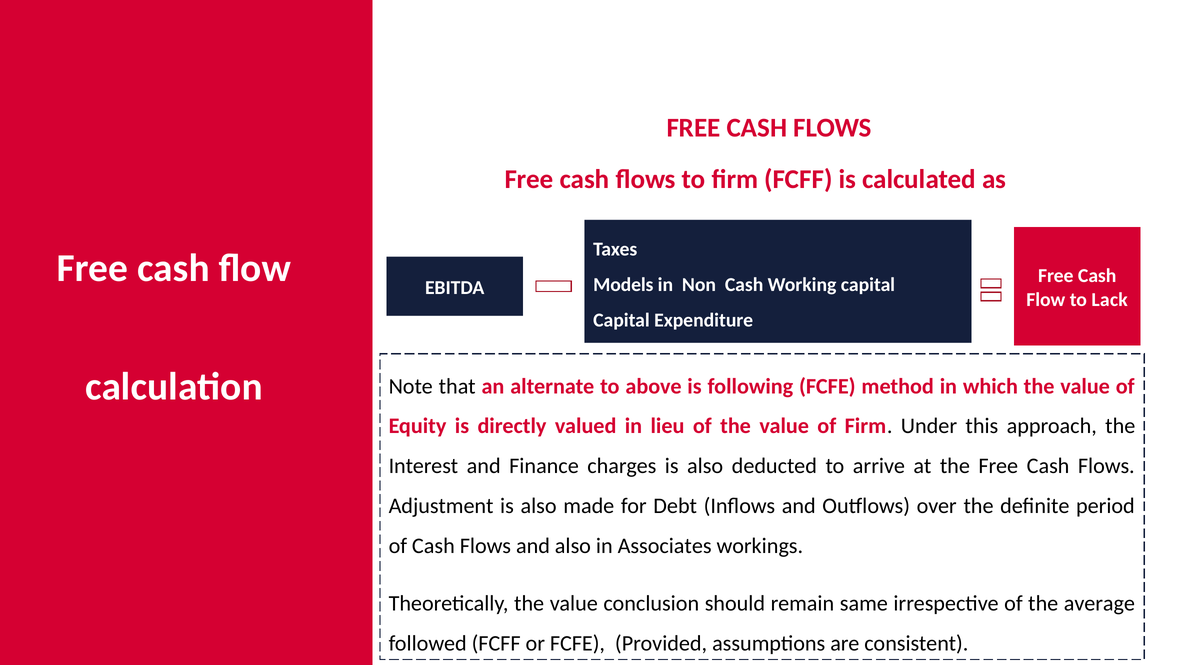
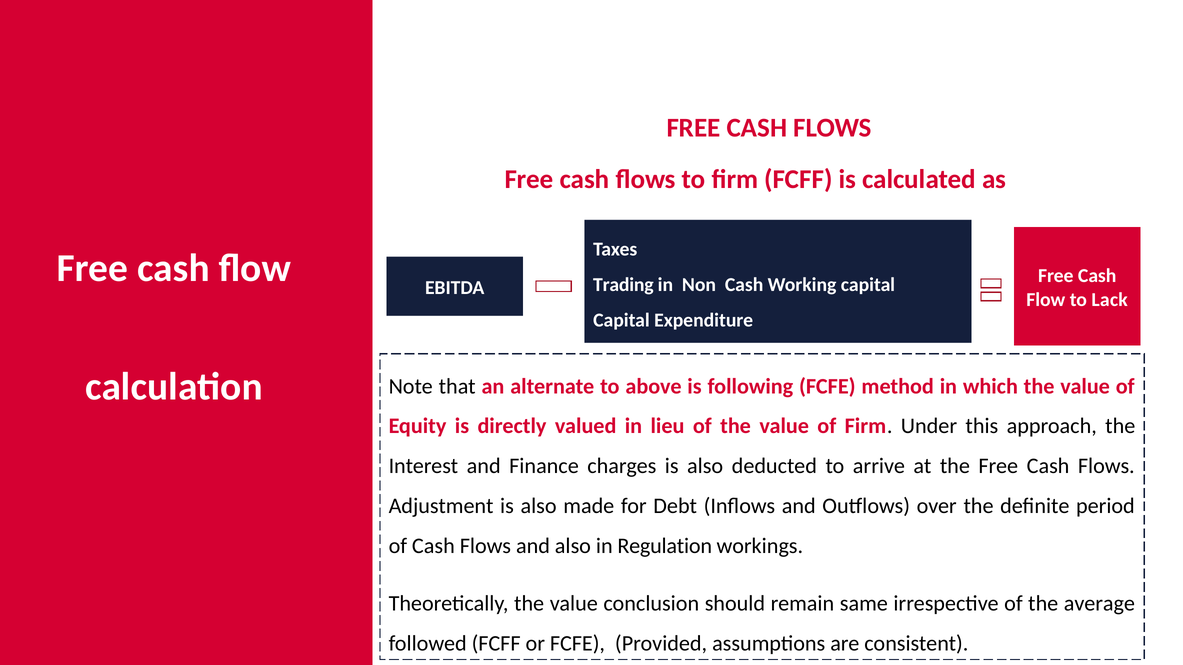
Models: Models -> Trading
Associates: Associates -> Regulation
